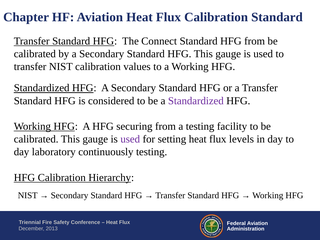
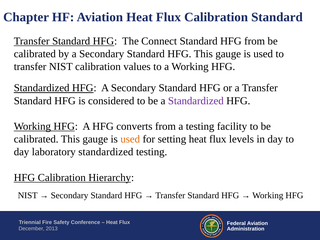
securing: securing -> converts
used at (130, 139) colour: purple -> orange
laboratory continuously: continuously -> standardized
